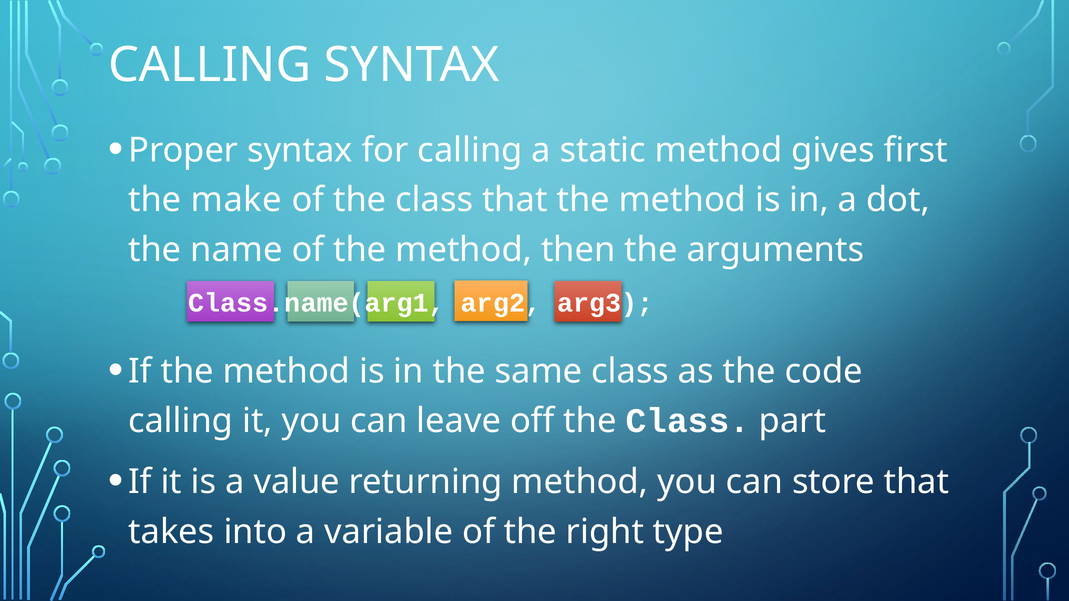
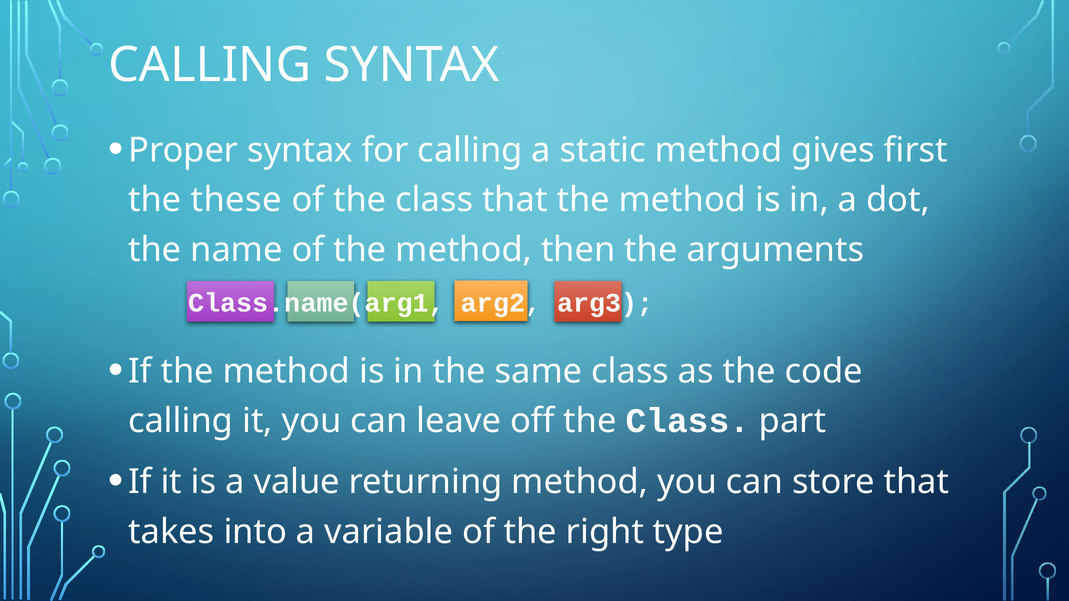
make: make -> these
